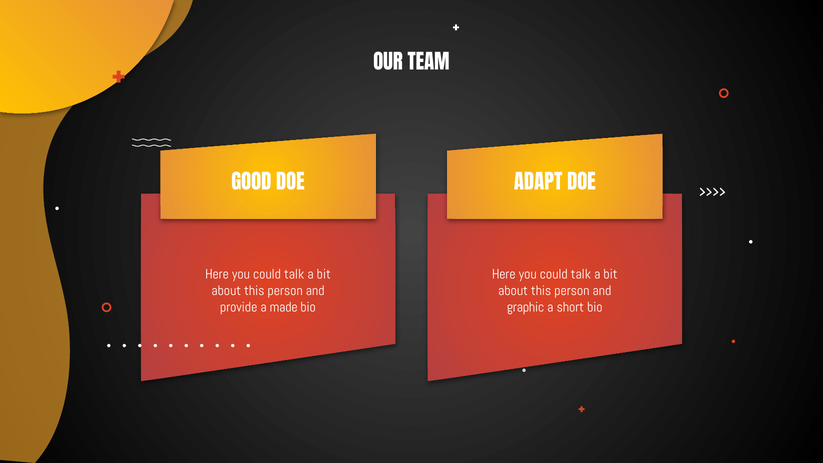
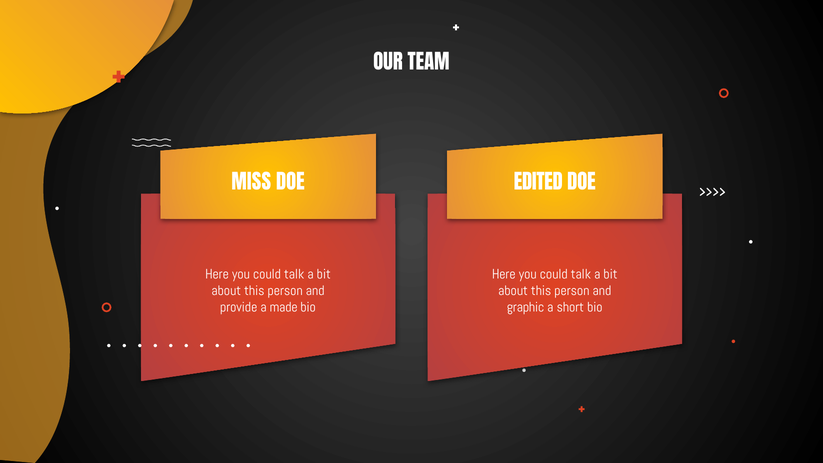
GOOD: GOOD -> MISS
ADAPT: ADAPT -> EDITED
